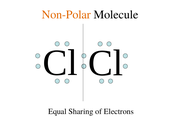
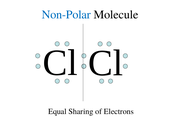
Non-Polar colour: orange -> blue
